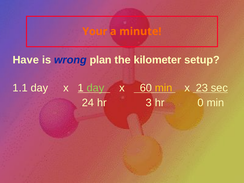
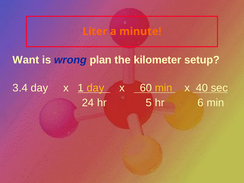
Your: Your -> Liter
Have: Have -> Want
1.1: 1.1 -> 3.4
day at (95, 88) colour: light green -> yellow
23: 23 -> 40
3: 3 -> 5
0: 0 -> 6
